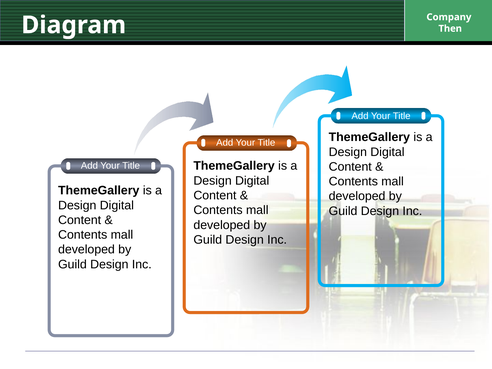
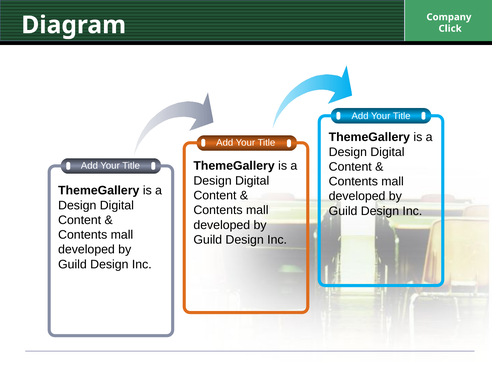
Then: Then -> Click
